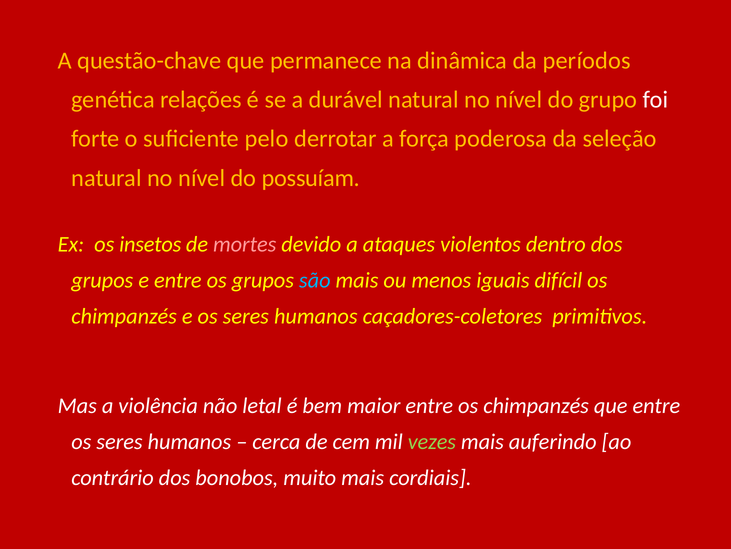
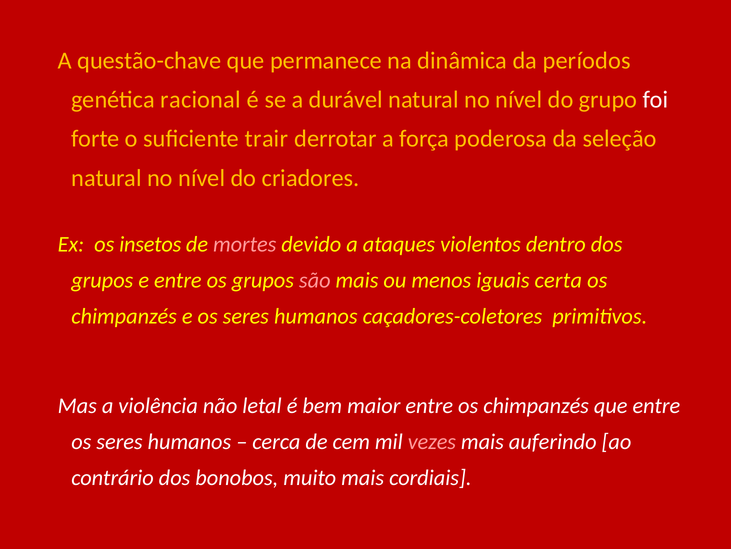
relações: relações -> racional
pelo: pelo -> trair
possuíam: possuíam -> criadores
são colour: light blue -> pink
difícil: difícil -> certa
vezes colour: light green -> pink
